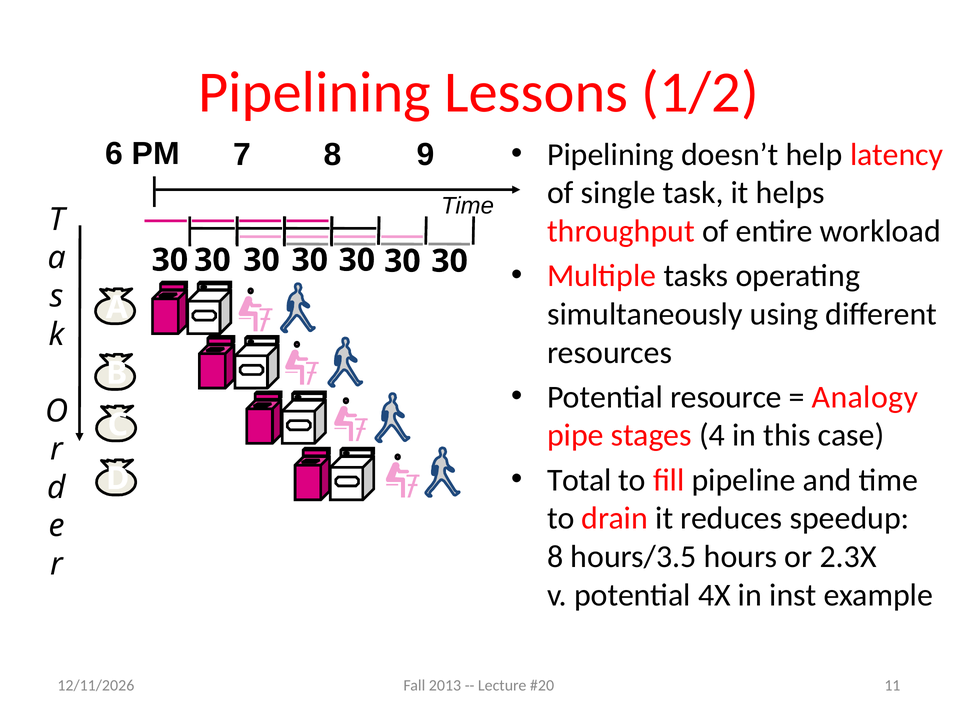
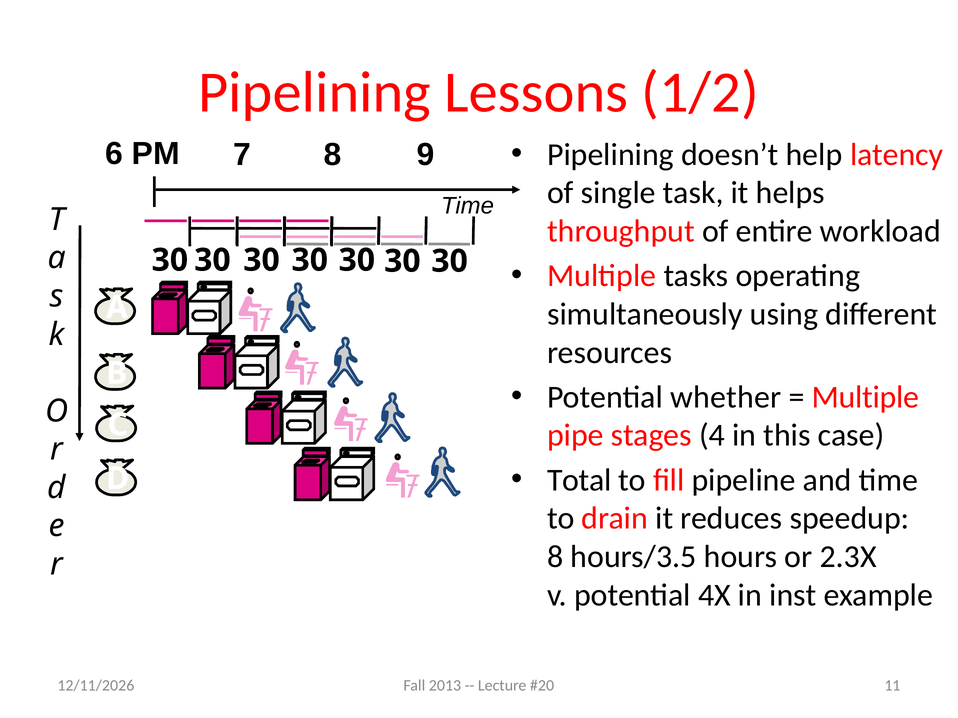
resource: resource -> whether
Analogy at (865, 397): Analogy -> Multiple
